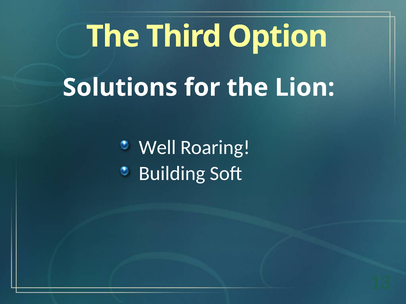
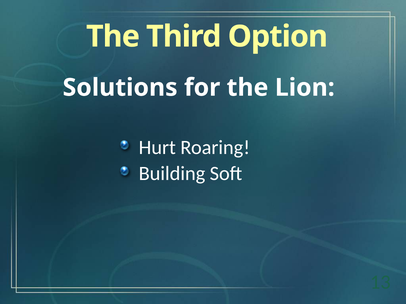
Well: Well -> Hurt
